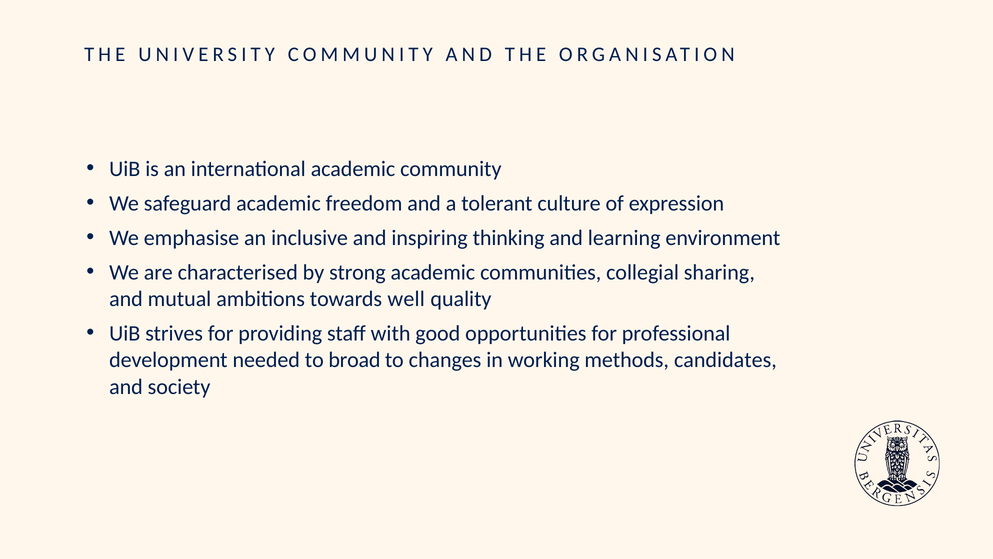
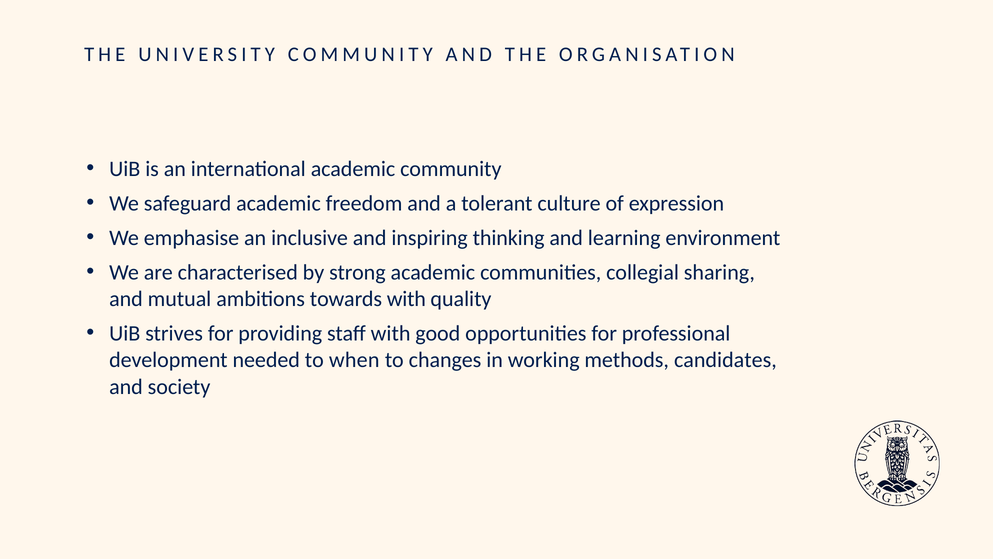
towards well: well -> with
broad: broad -> when
